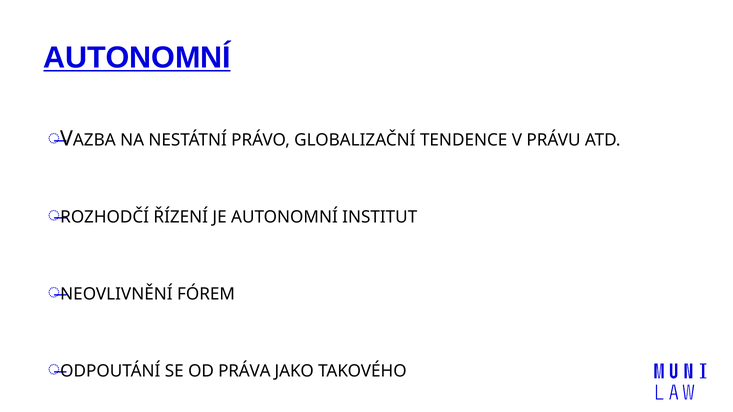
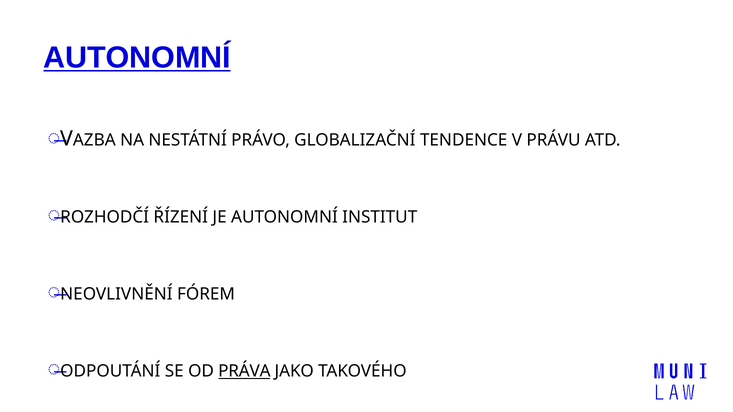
PRÁVA underline: none -> present
